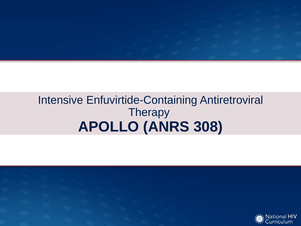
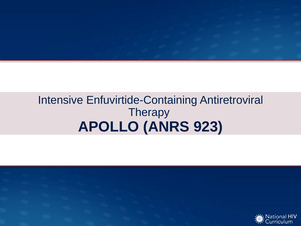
308: 308 -> 923
